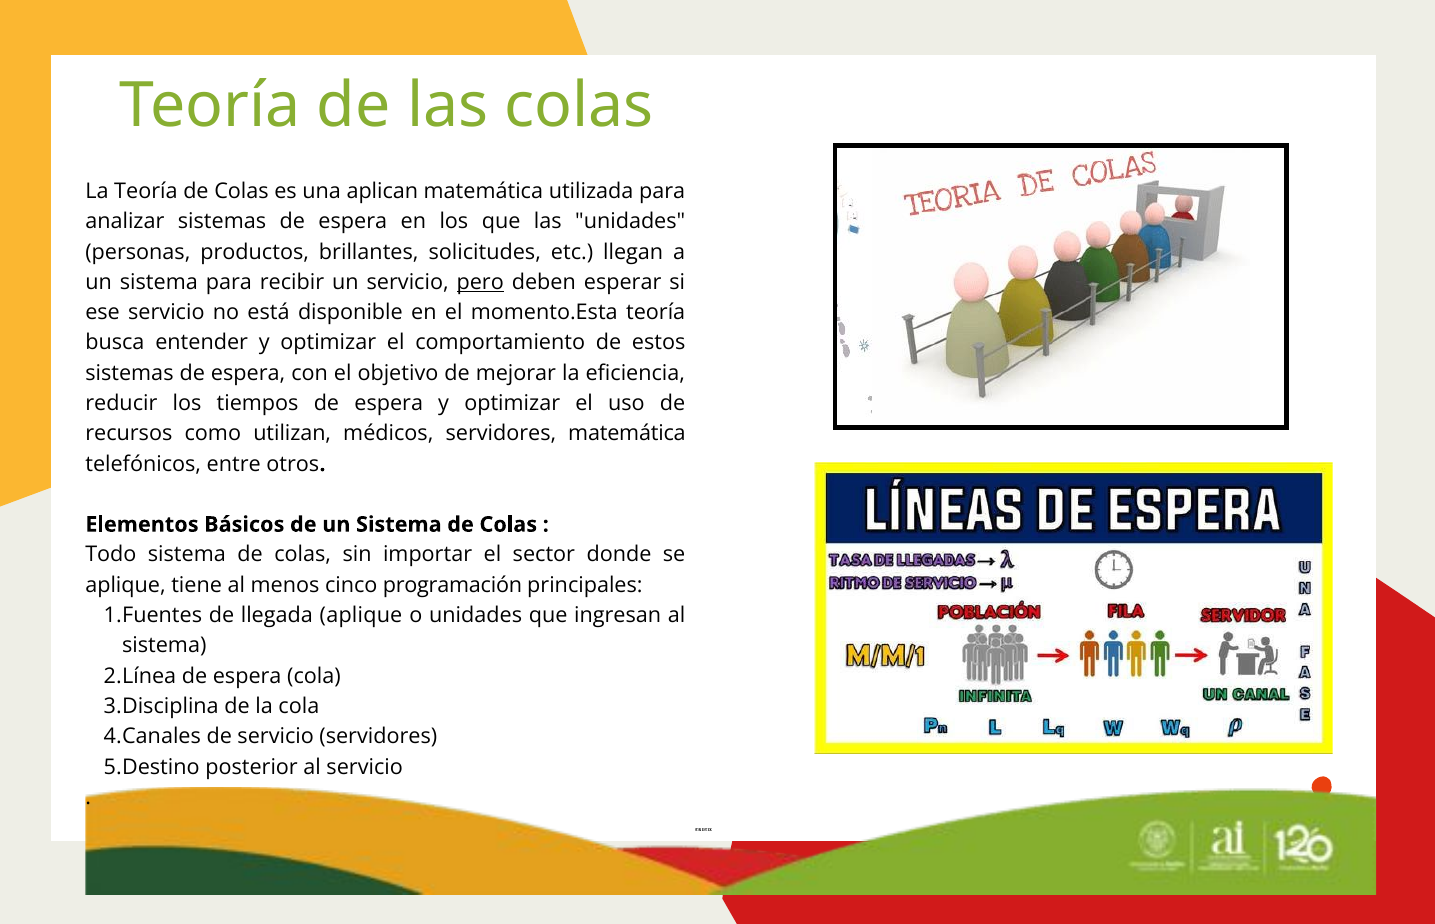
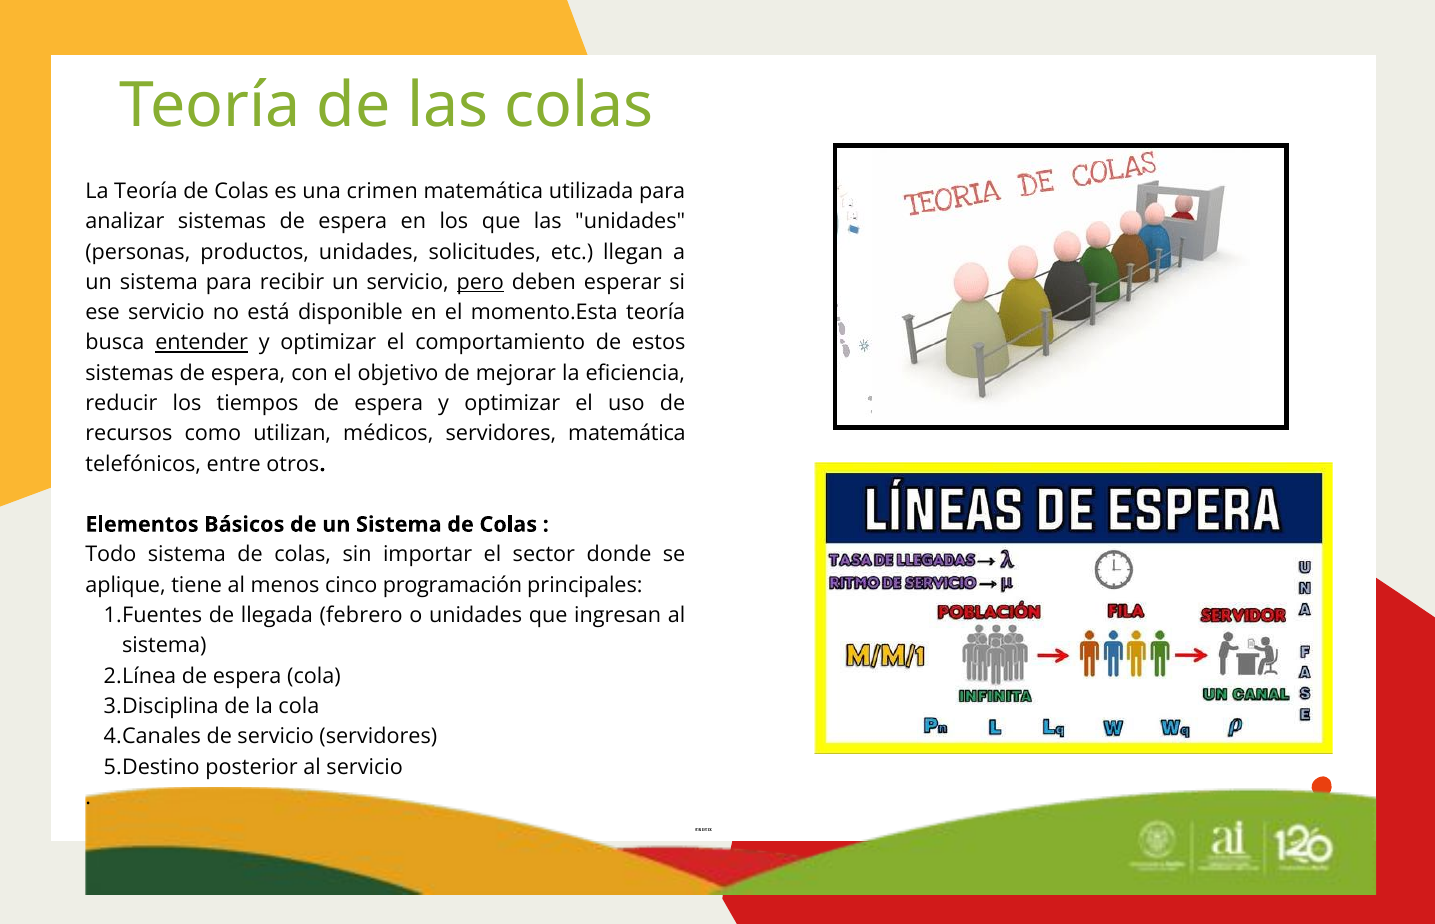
aplican: aplican -> crimen
productos brillantes: brillantes -> unidades
entender underline: none -> present
llegada aplique: aplique -> febrero
